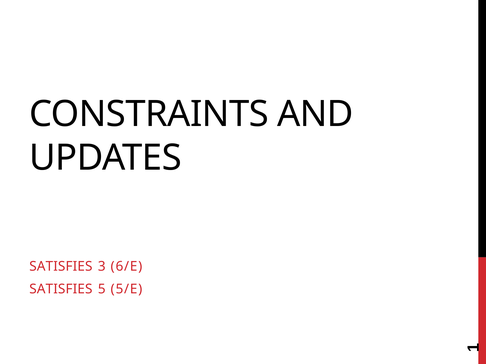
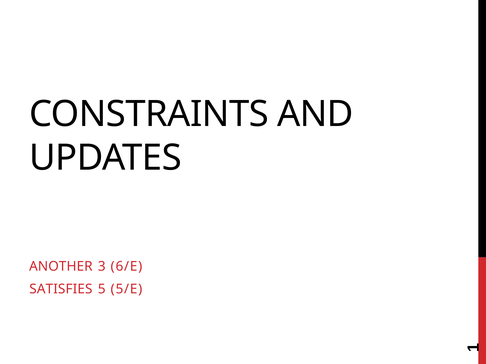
SATISFIES at (61, 267): SATISFIES -> ANOTHER
